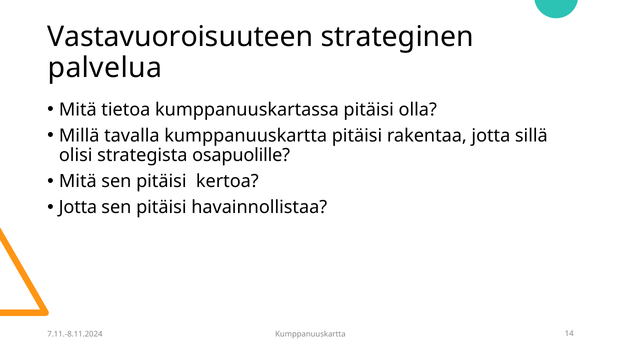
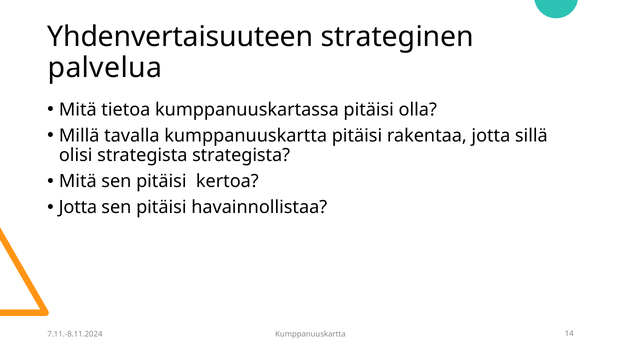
Vastavuoroisuuteen: Vastavuoroisuuteen -> Yhdenvertaisuuteen
strategista osapuolille: osapuolille -> strategista
